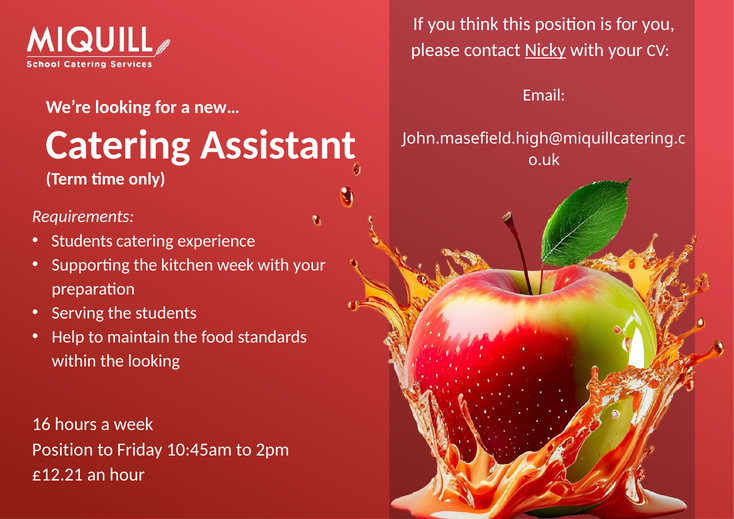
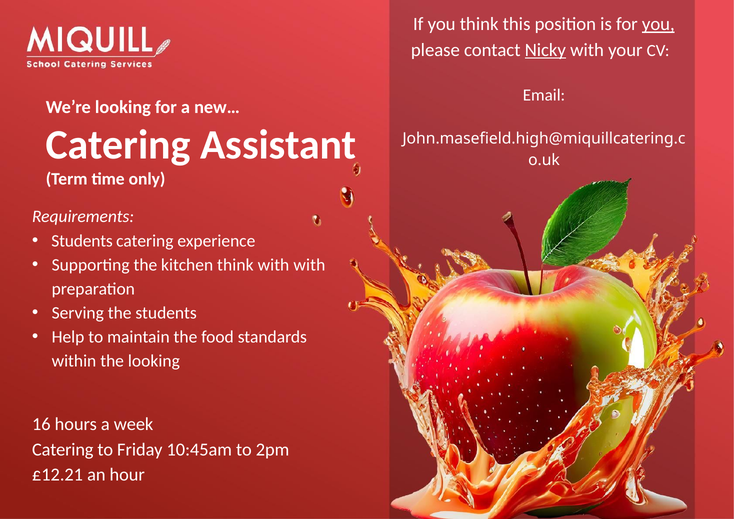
you at (658, 24) underline: none -> present
kitchen week: week -> think
your at (309, 265): your -> with
Position at (63, 450): Position -> Catering
